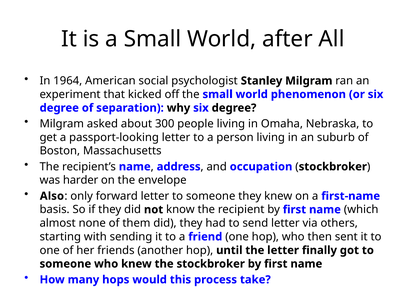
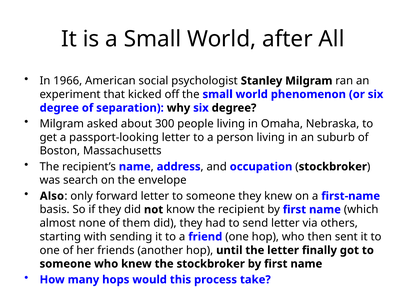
1964: 1964 -> 1966
harder: harder -> search
